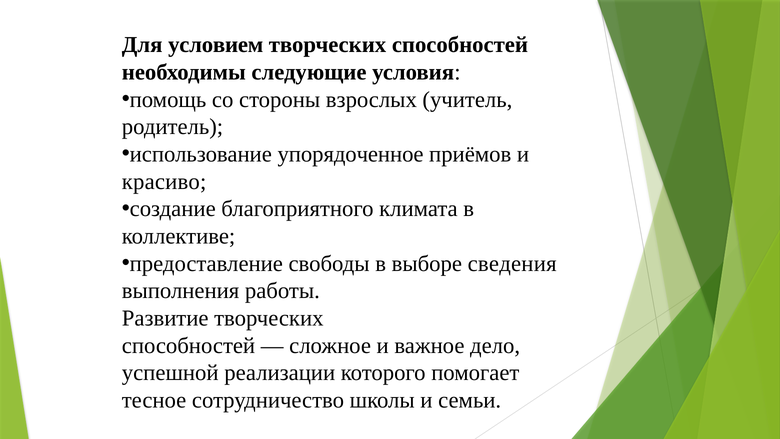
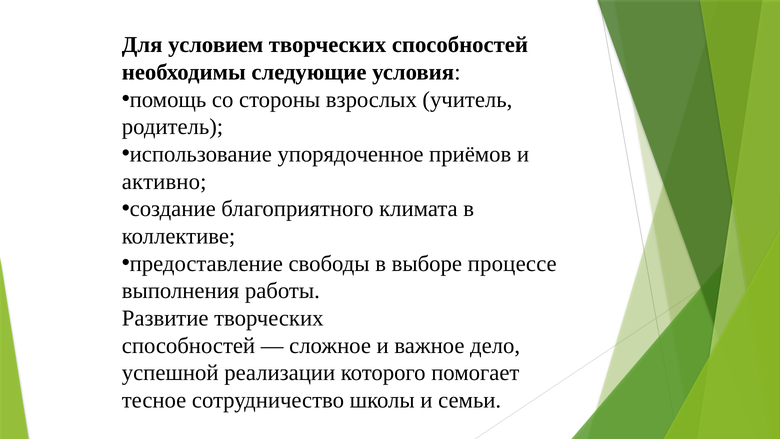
красиво: красиво -> активно
сведения: сведения -> процессе
